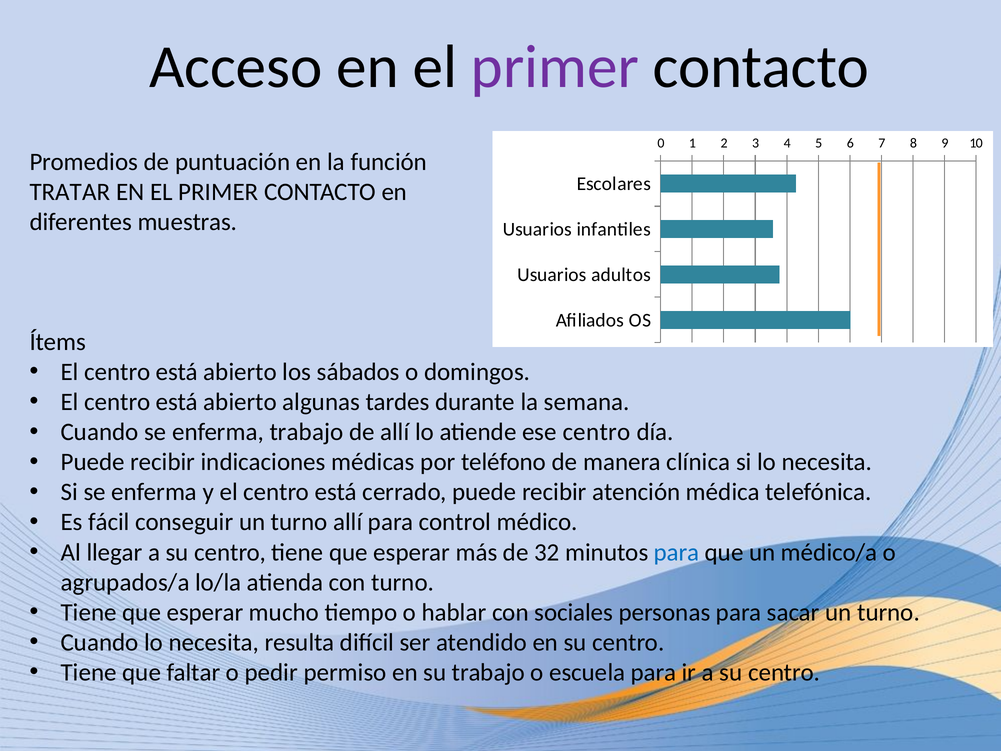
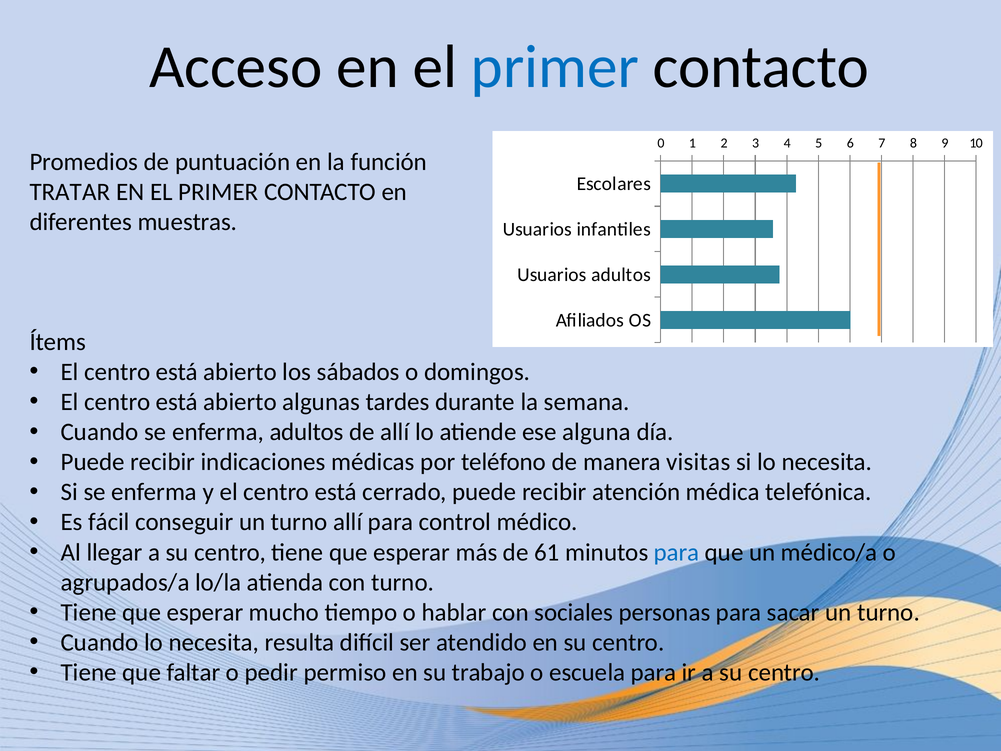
primer at (555, 67) colour: purple -> blue
enferma trabajo: trabajo -> adultos
ese centro: centro -> alguna
clínica: clínica -> visitas
32: 32 -> 61
